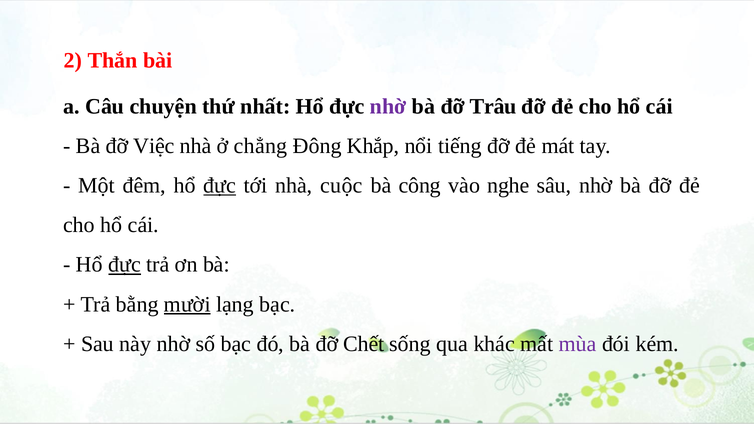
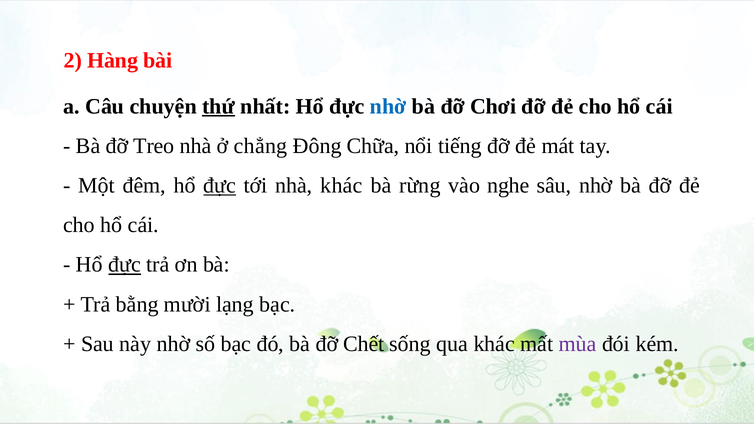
Thắn: Thắn -> Hàng
thứ underline: none -> present
nhờ at (388, 106) colour: purple -> blue
Trâu: Trâu -> Chơi
Việc: Việc -> Treo
Khắp: Khắp -> Chữa
nhà cuộc: cuộc -> khác
công: công -> rừng
mười underline: present -> none
